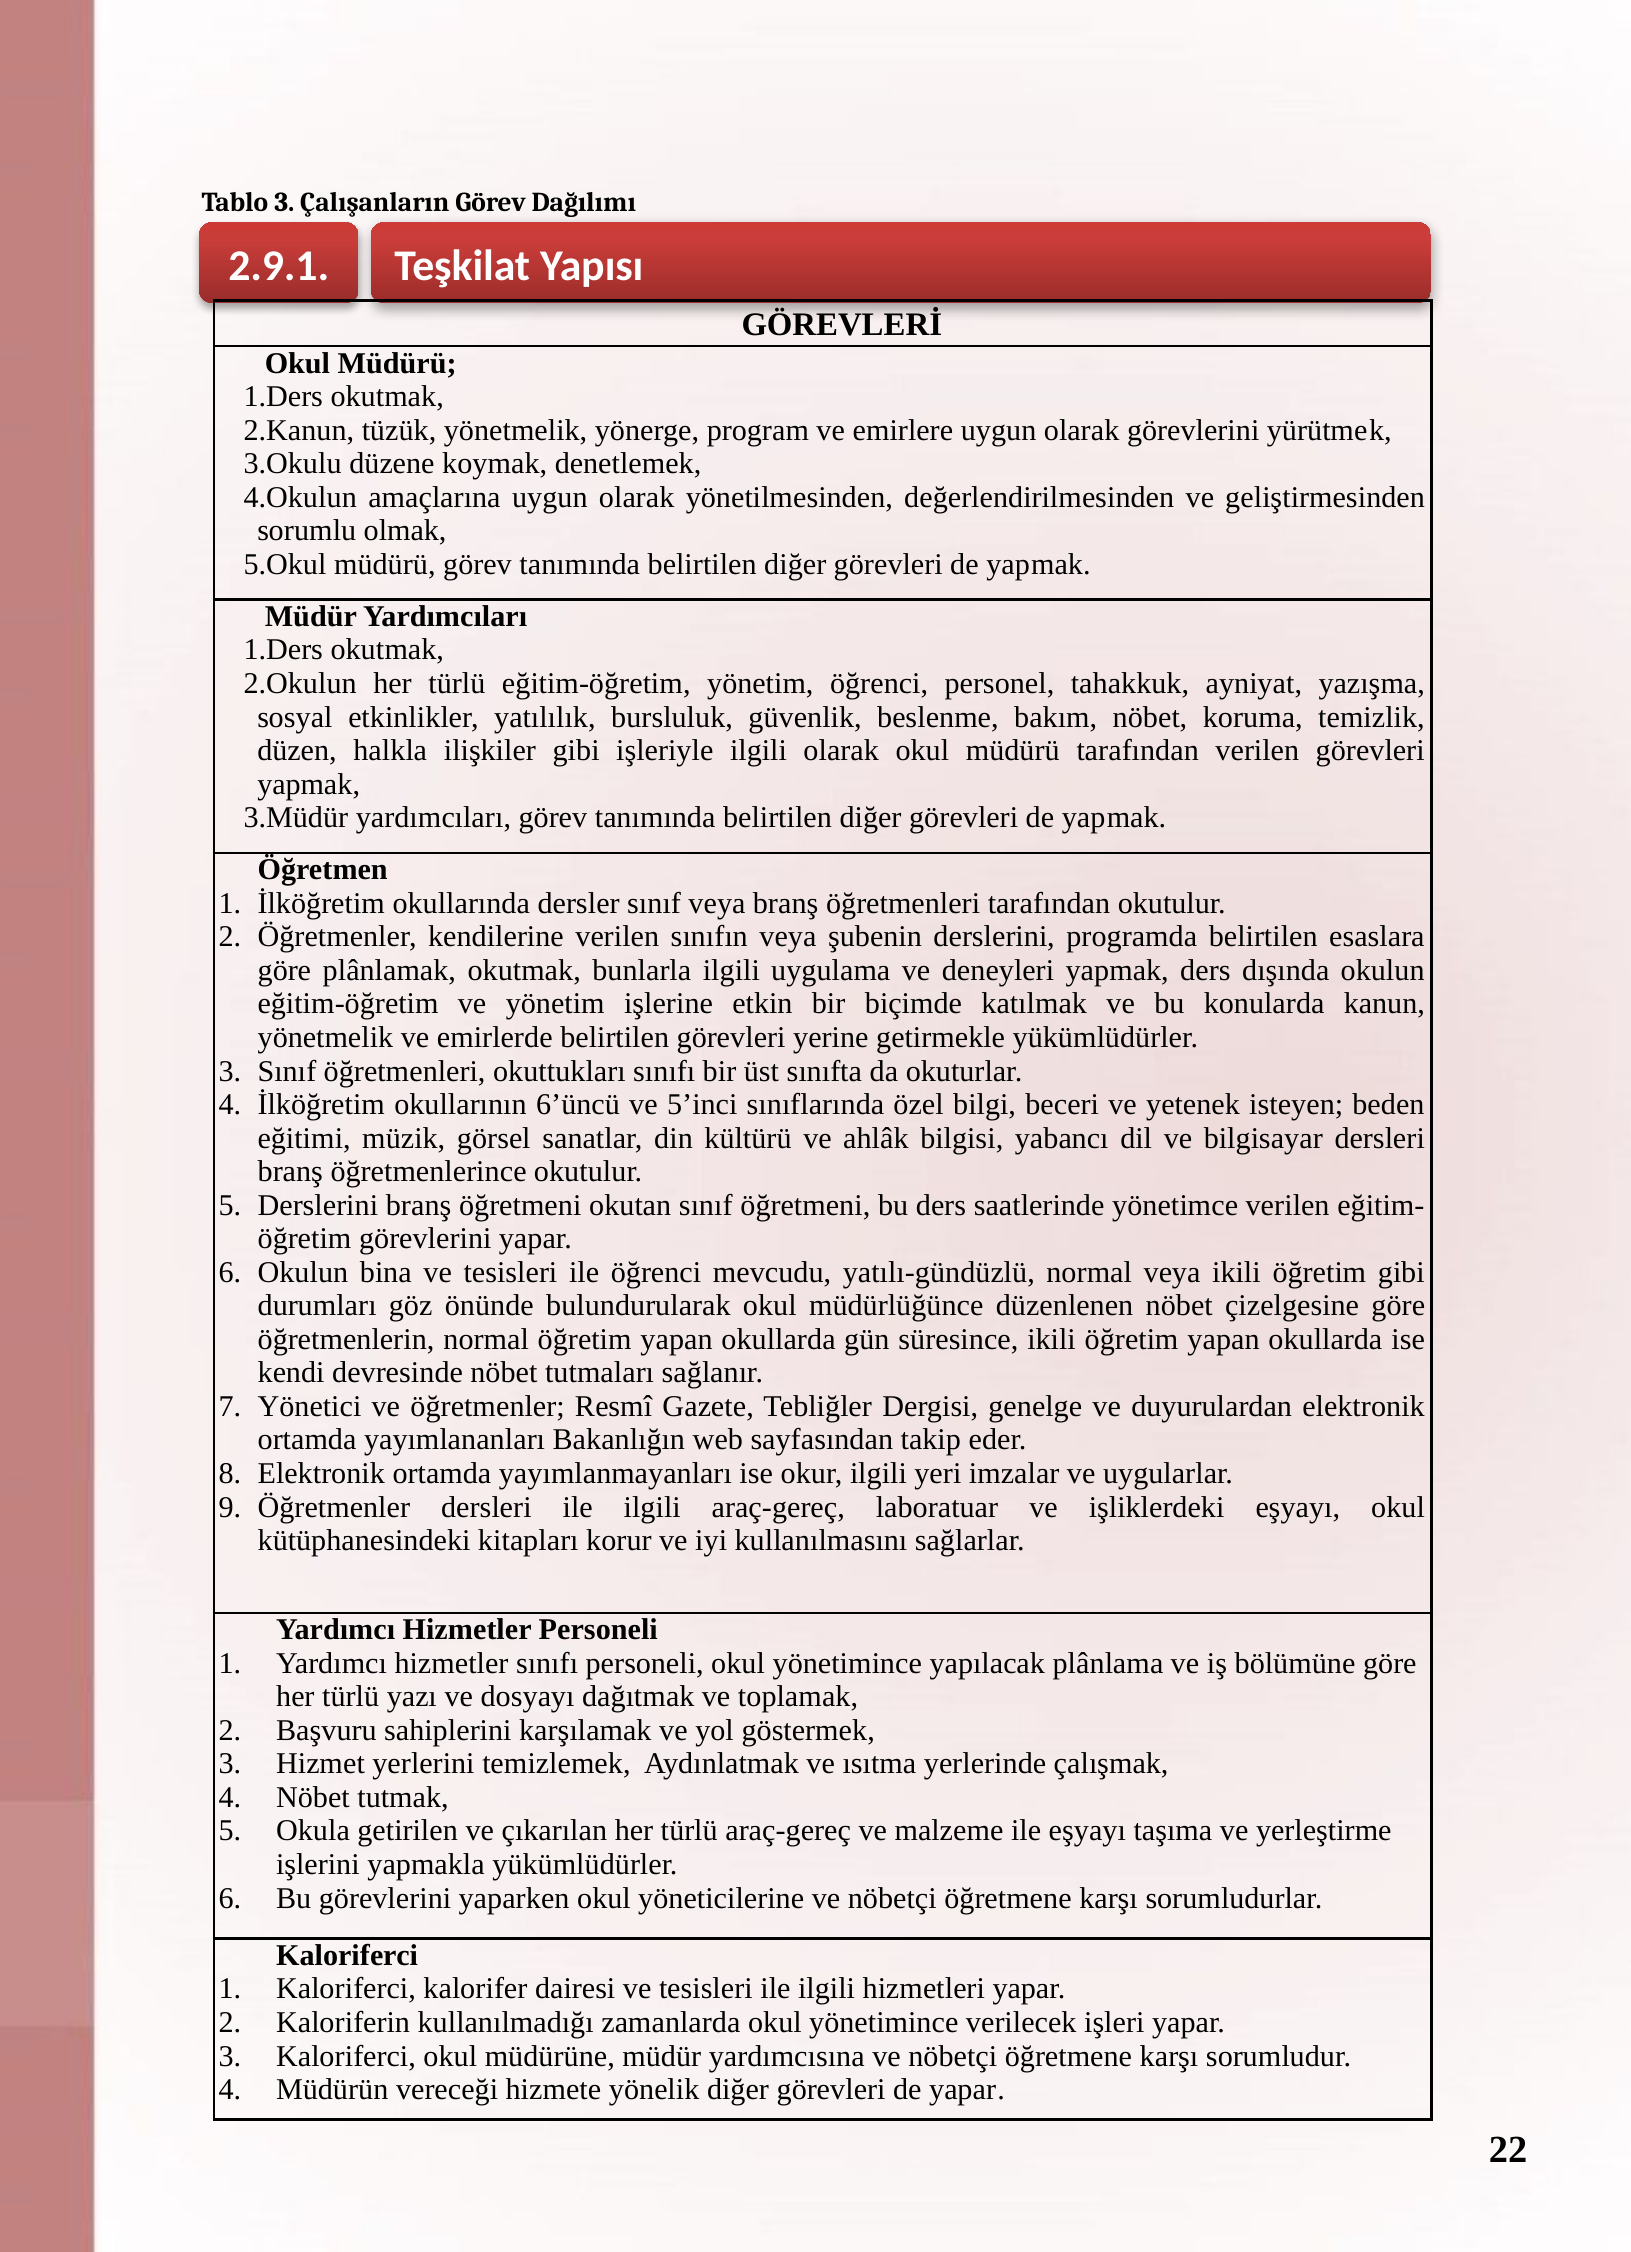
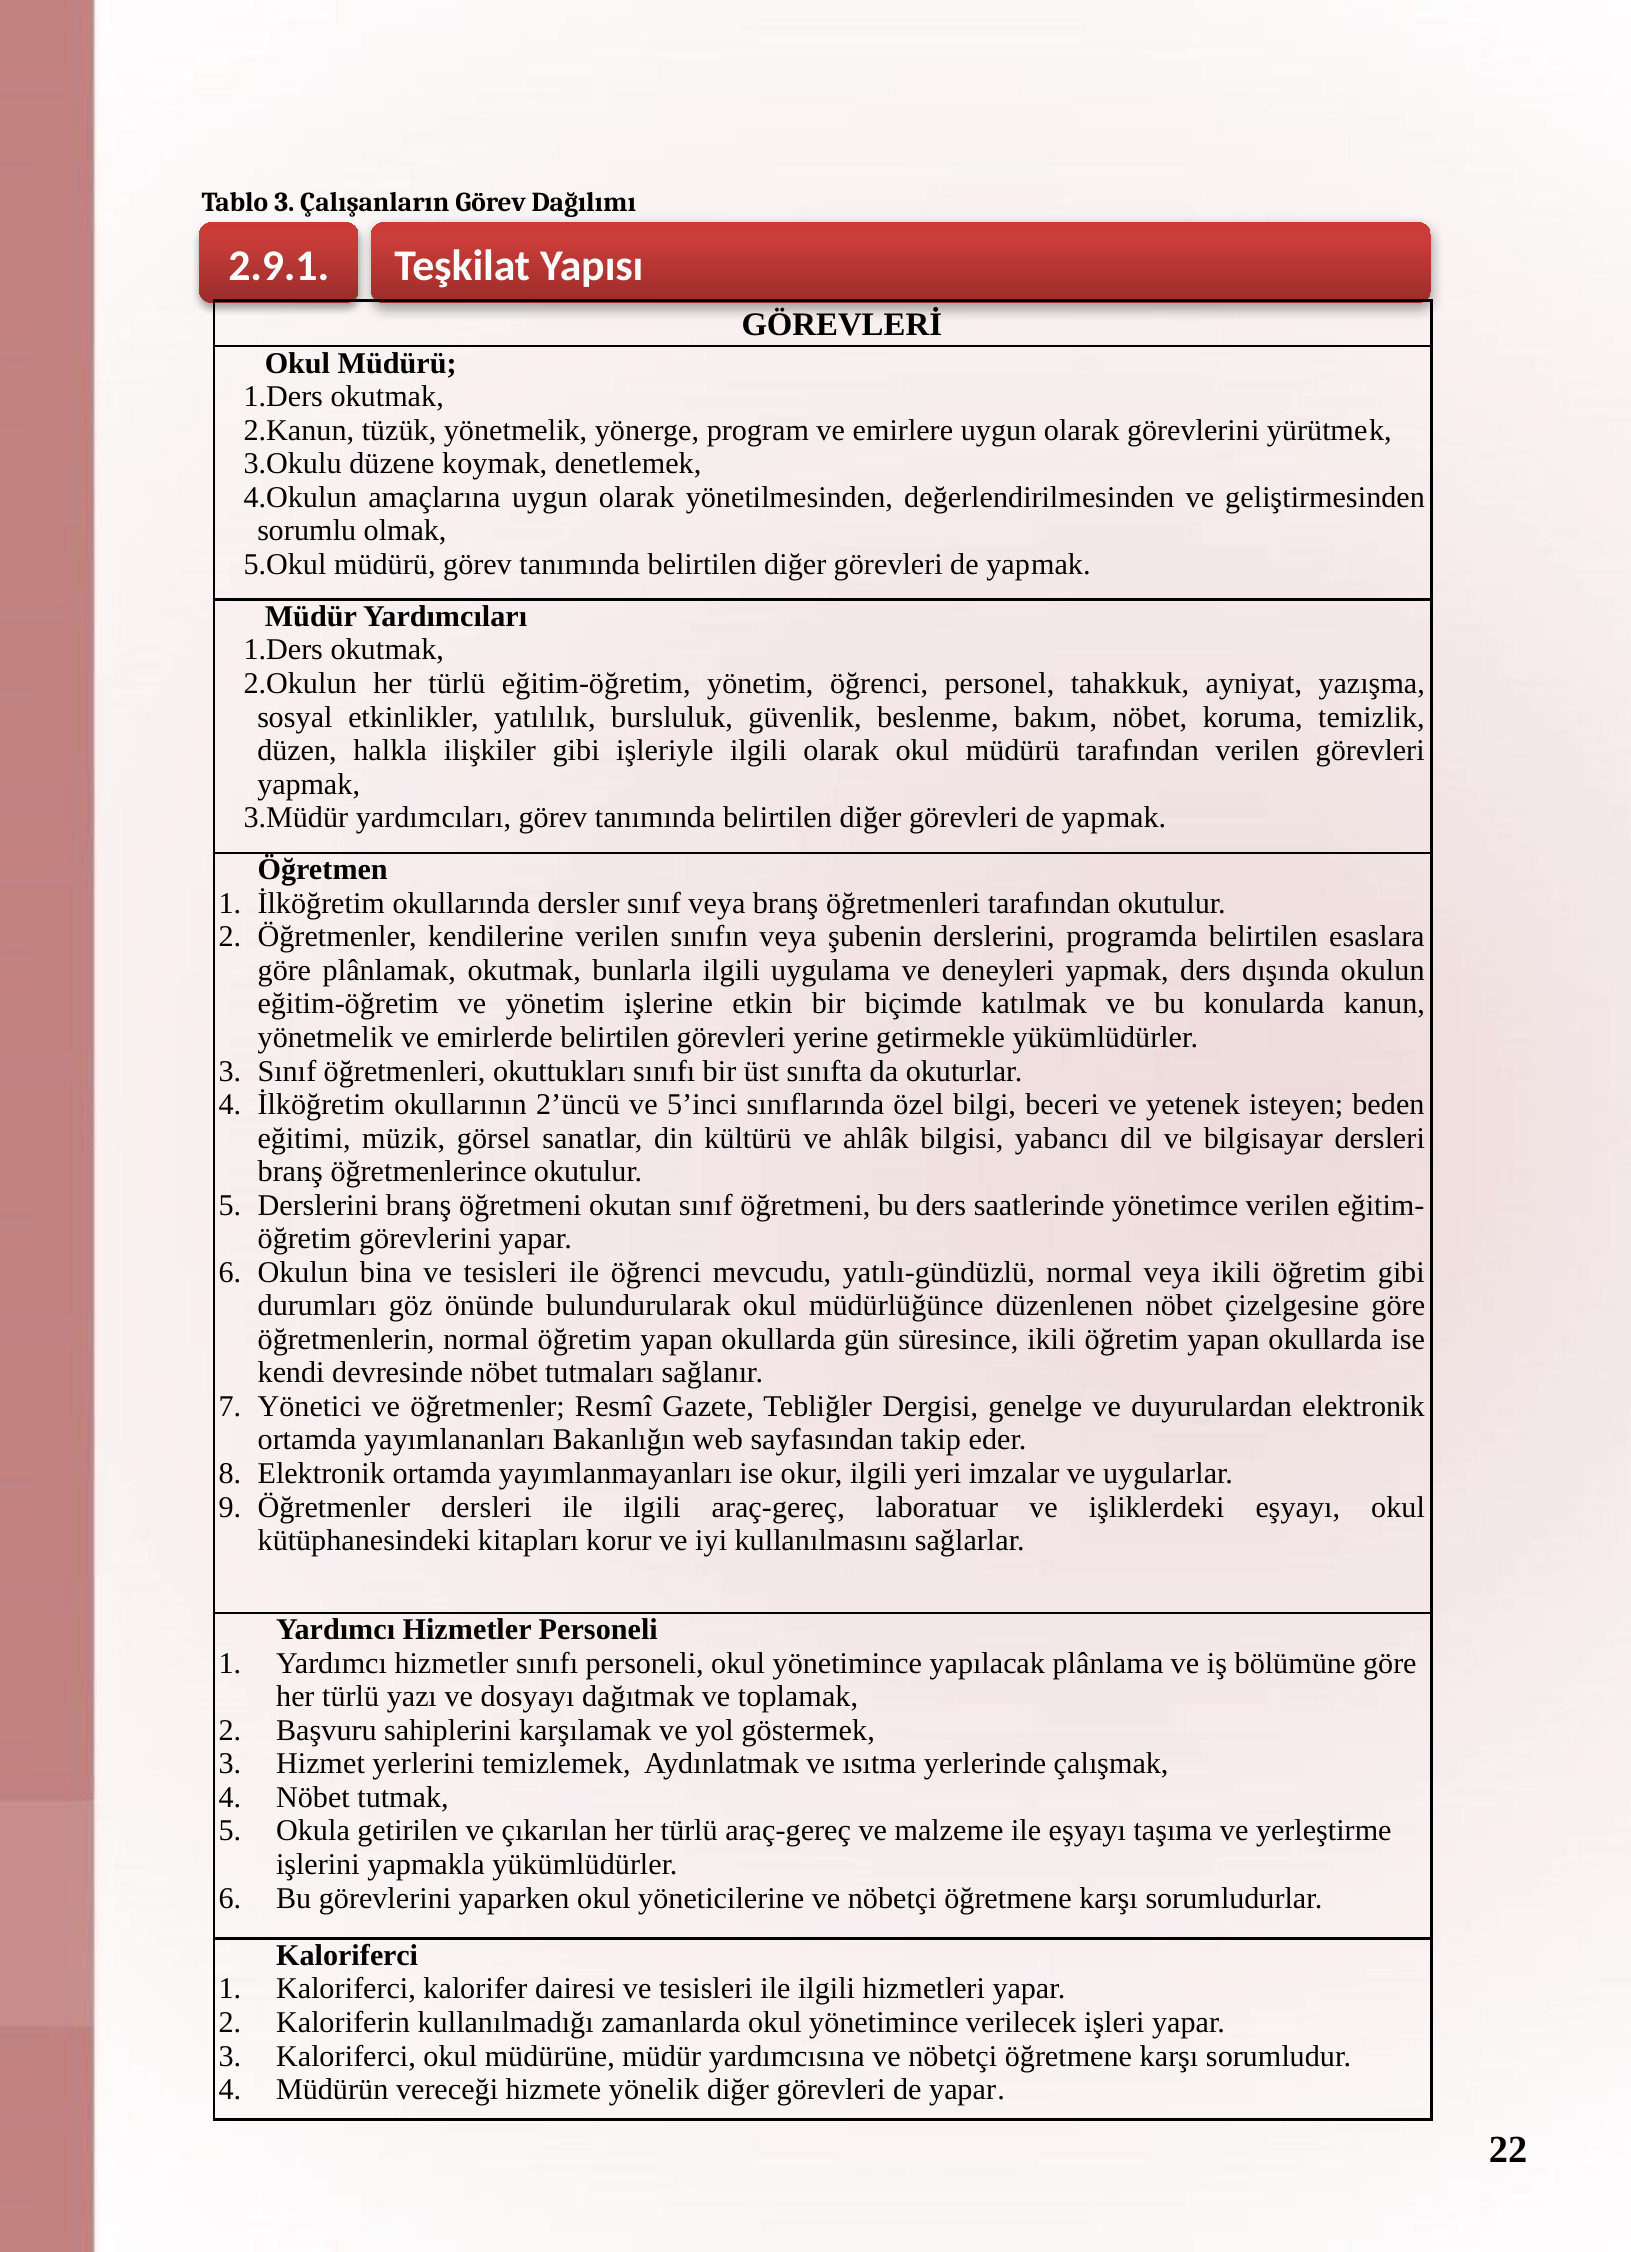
6’üncü: 6’üncü -> 2’üncü
